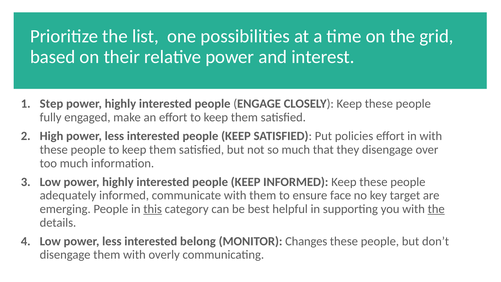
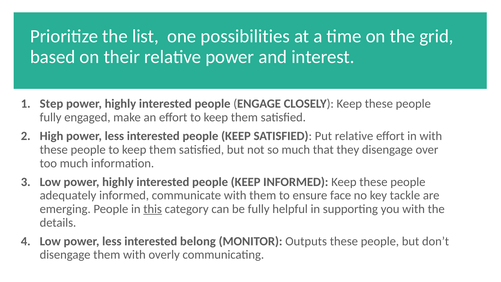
Put policies: policies -> relative
target: target -> tackle
be best: best -> fully
the at (436, 209) underline: present -> none
Changes: Changes -> Outputs
